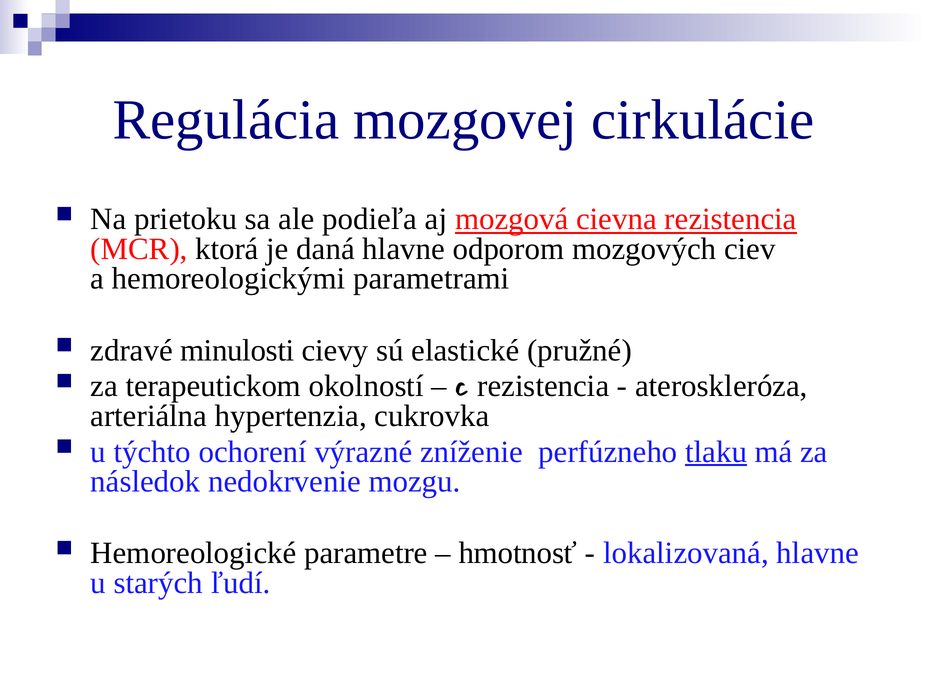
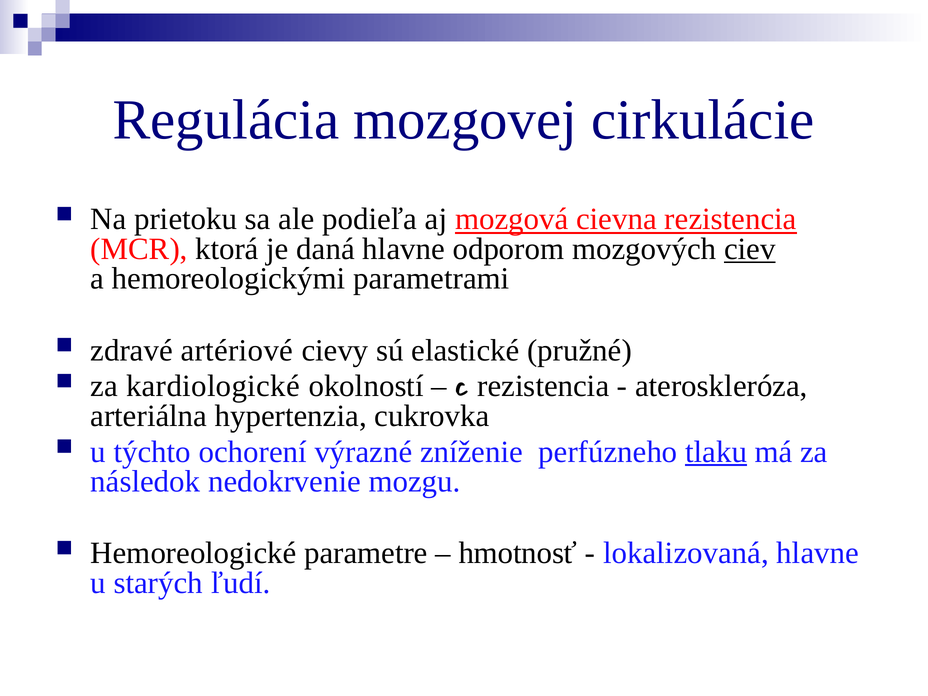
ciev underline: none -> present
minulosti: minulosti -> artériové
terapeutickom: terapeutickom -> kardiologické
